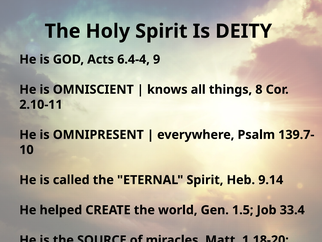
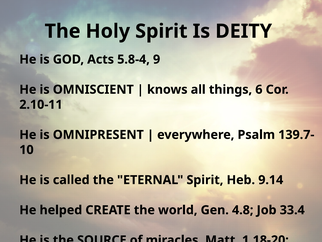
6.4-4: 6.4-4 -> 5.8-4
8: 8 -> 6
1.5: 1.5 -> 4.8
